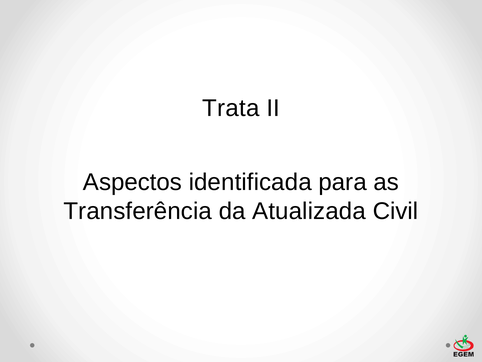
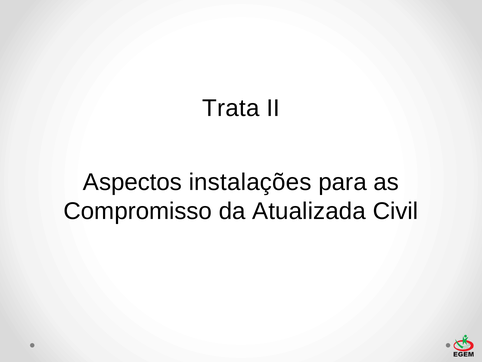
identificada: identificada -> instalações
Transferência: Transferência -> Compromisso
